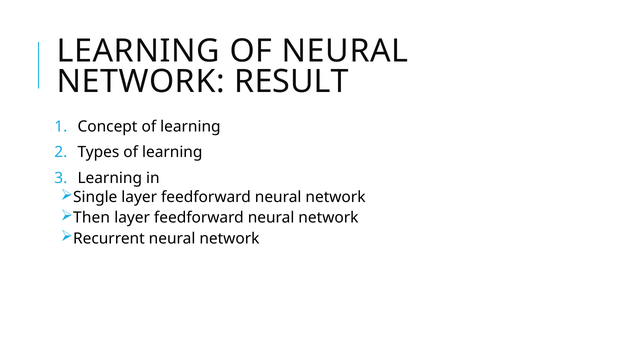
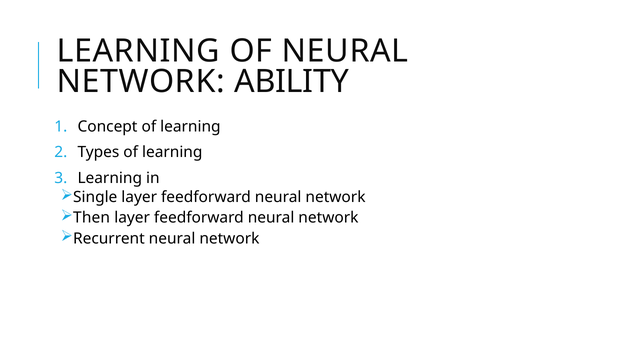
RESULT: RESULT -> ABILITY
